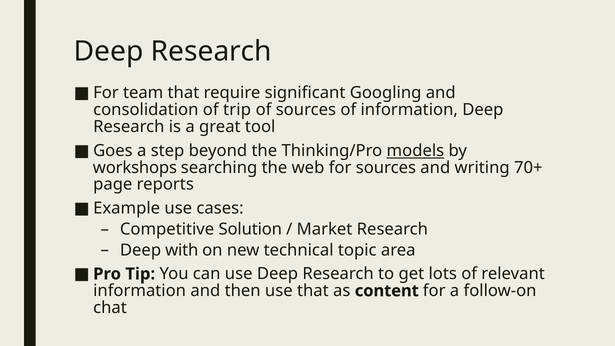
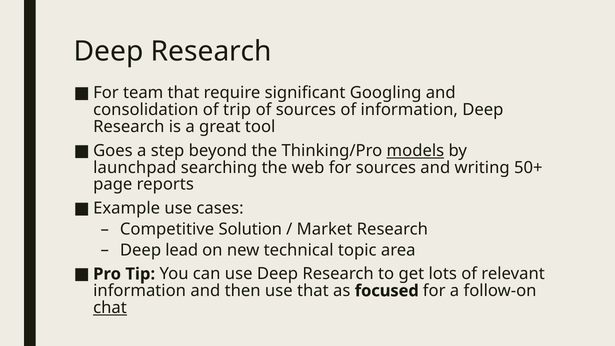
workshops: workshops -> launchpad
70+: 70+ -> 50+
with: with -> lead
content: content -> focused
chat underline: none -> present
